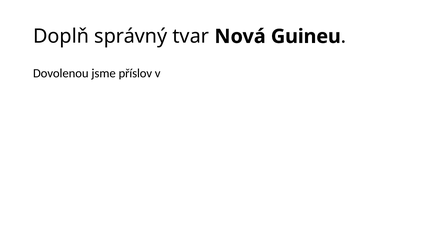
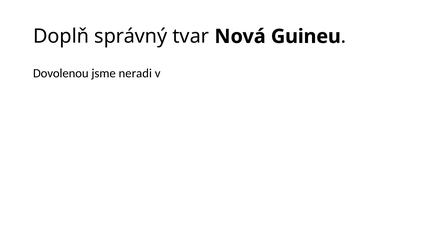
příslov: příslov -> neradi
